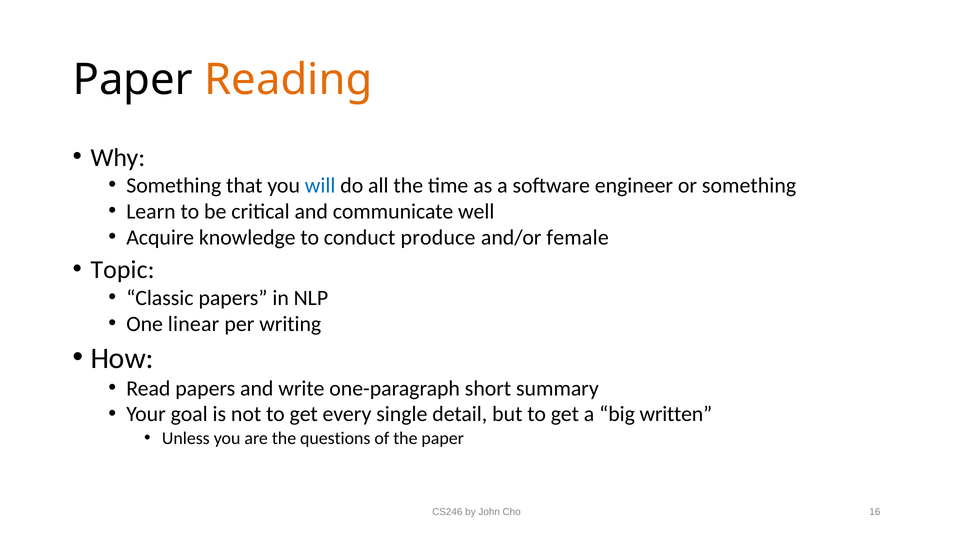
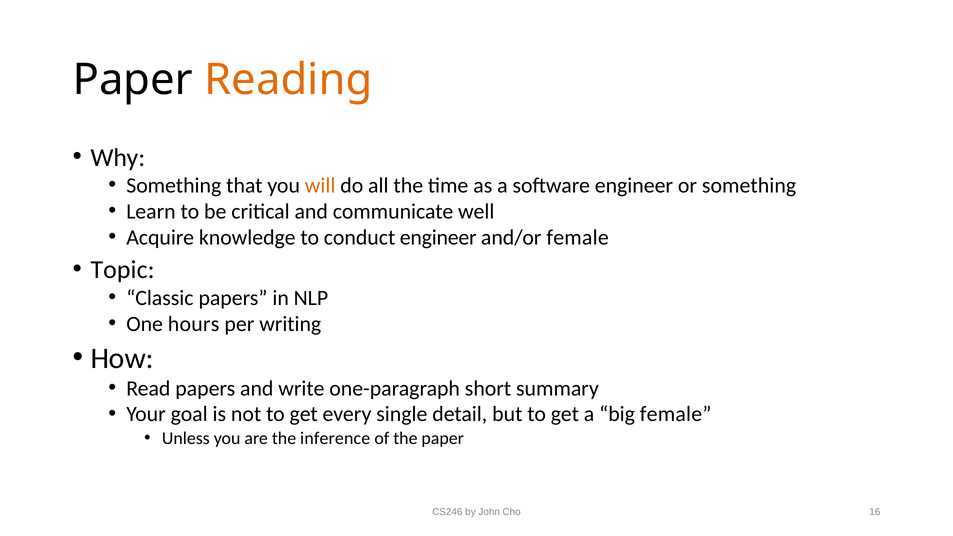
will colour: blue -> orange
conduct produce: produce -> engineer
linear: linear -> hours
big written: written -> female
questions: questions -> inference
